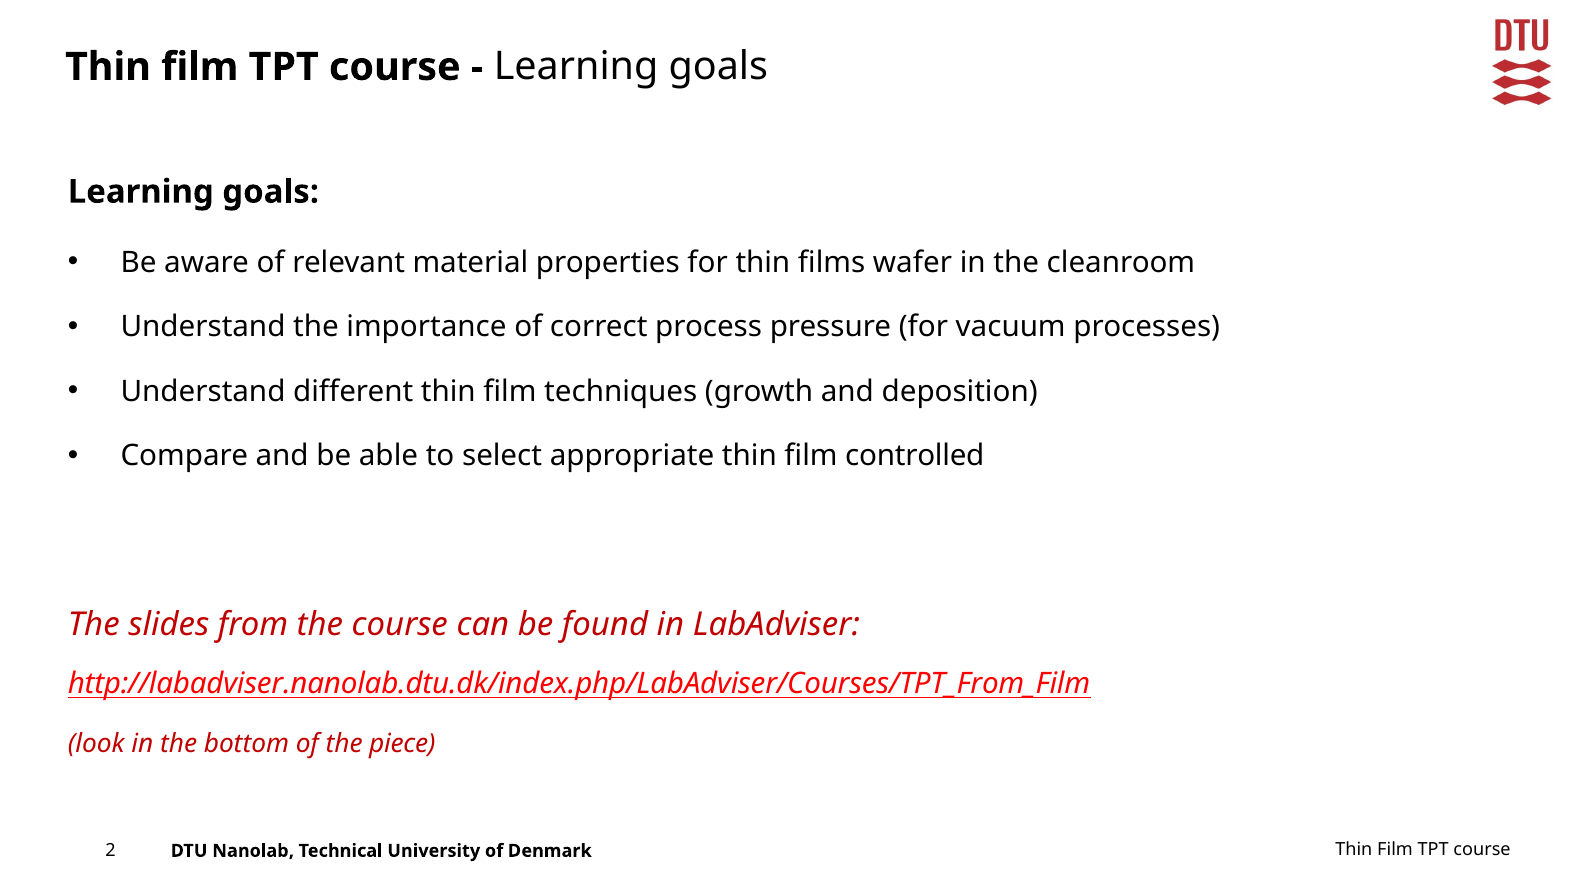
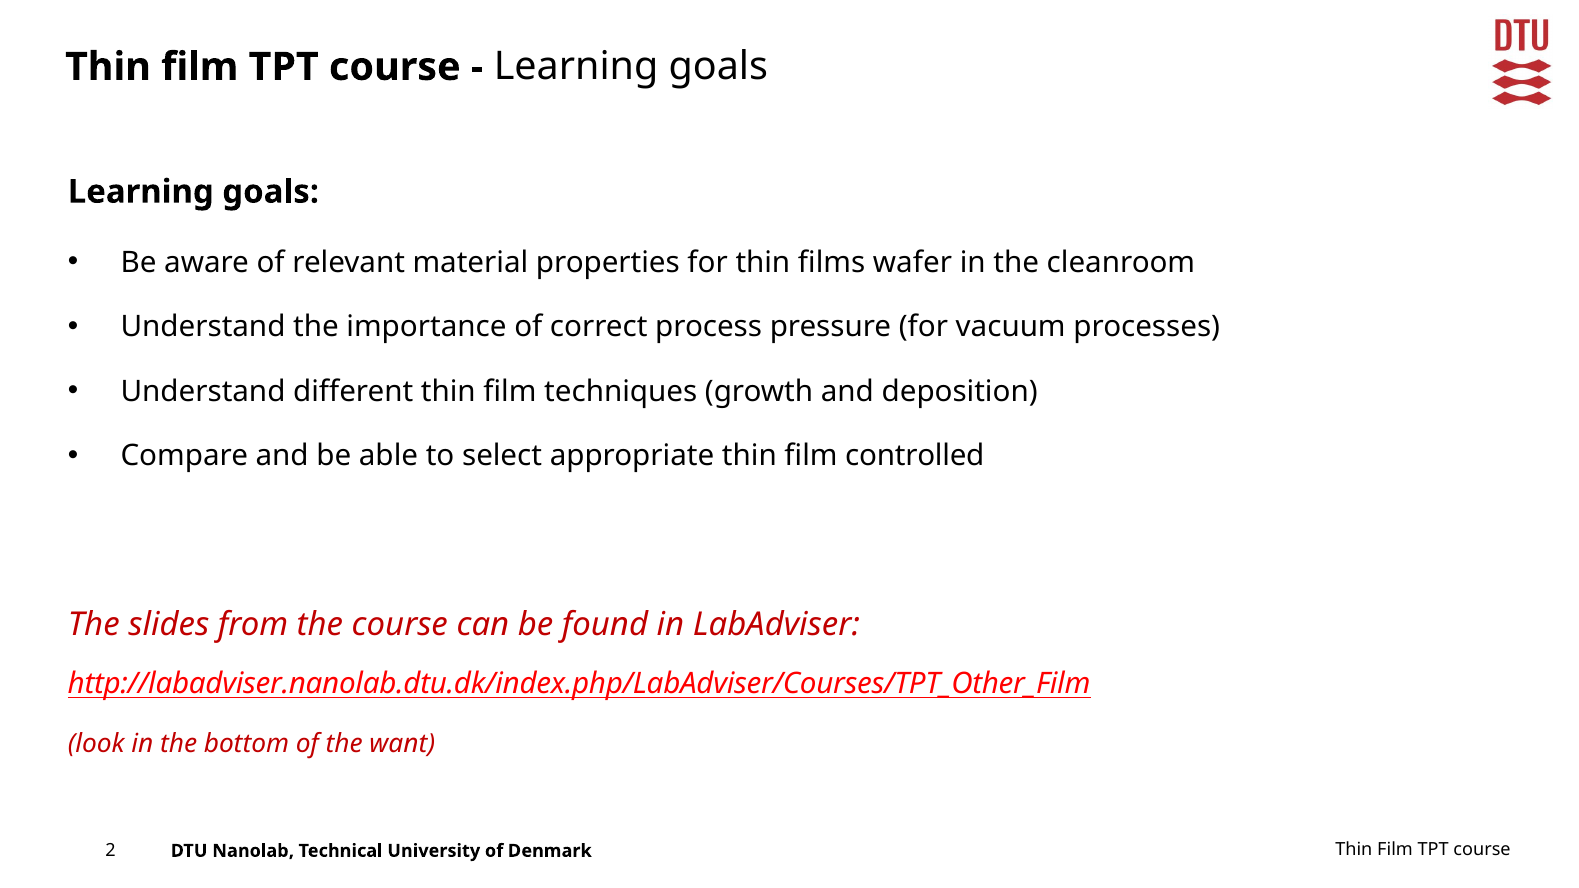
http://labadviser.nanolab.dtu.dk/index.php/LabAdviser/Courses/TPT_From_Film: http://labadviser.nanolab.dtu.dk/index.php/LabAdviser/Courses/TPT_From_Film -> http://labadviser.nanolab.dtu.dk/index.php/LabAdviser/Courses/TPT_Other_Film
piece: piece -> want
